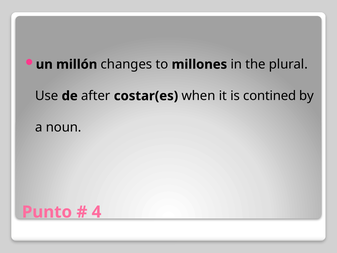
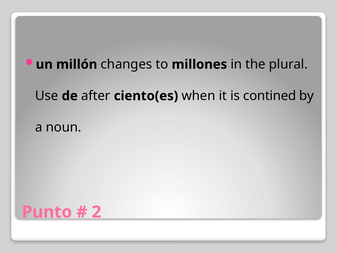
costar(es: costar(es -> ciento(es
4: 4 -> 2
